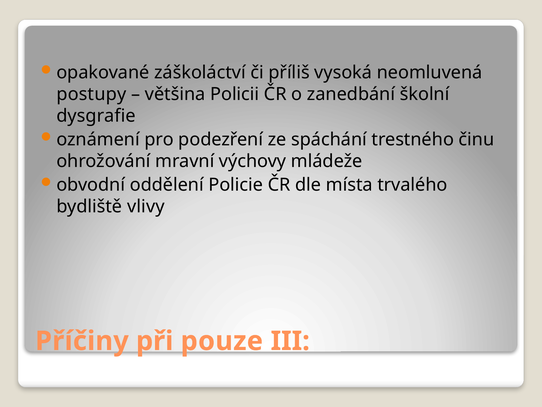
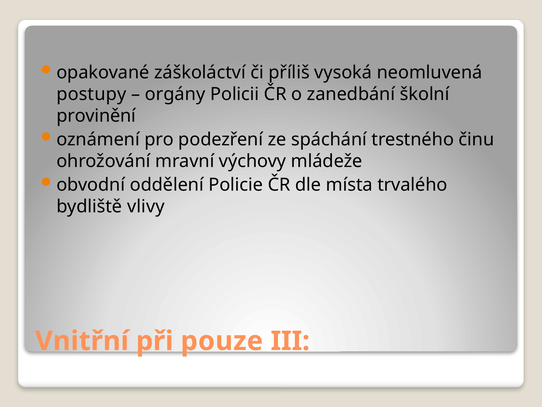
většina: většina -> orgány
dysgrafie: dysgrafie -> provinění
Příčiny: Příčiny -> Vnitřní
